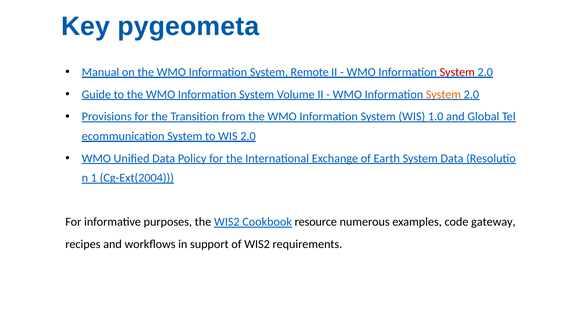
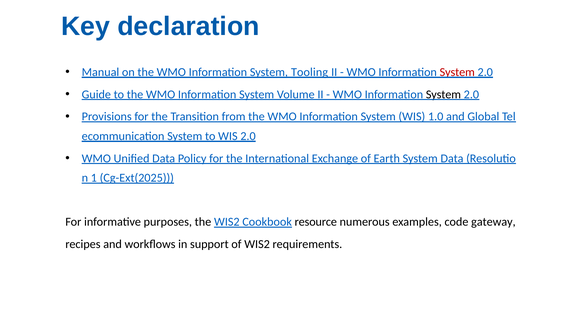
pygeometa: pygeometa -> declaration
Remote: Remote -> Tooling
System at (443, 94) colour: orange -> black
Cg-Ext(2004: Cg-Ext(2004 -> Cg-Ext(2025
